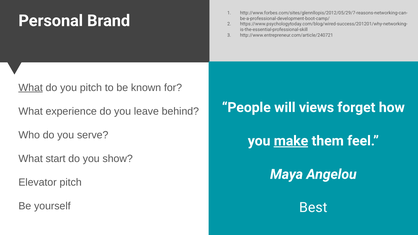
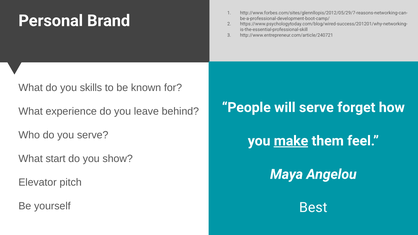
What at (31, 88) underline: present -> none
you pitch: pitch -> skills
will views: views -> serve
